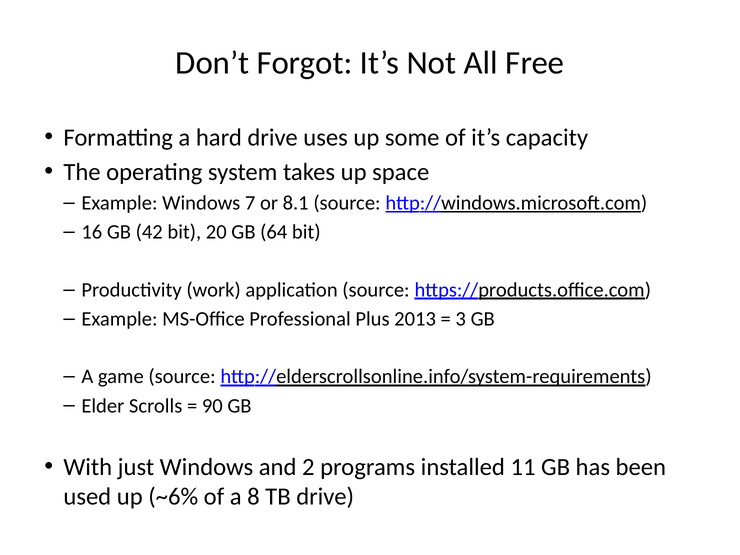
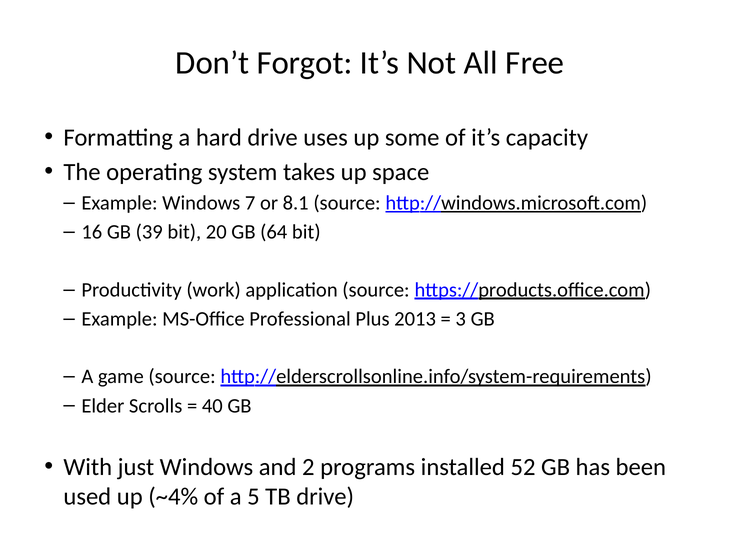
42: 42 -> 39
90: 90 -> 40
11: 11 -> 52
~6%: ~6% -> ~4%
8: 8 -> 5
